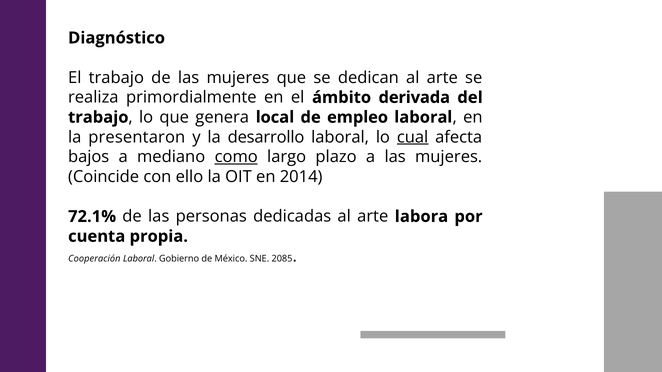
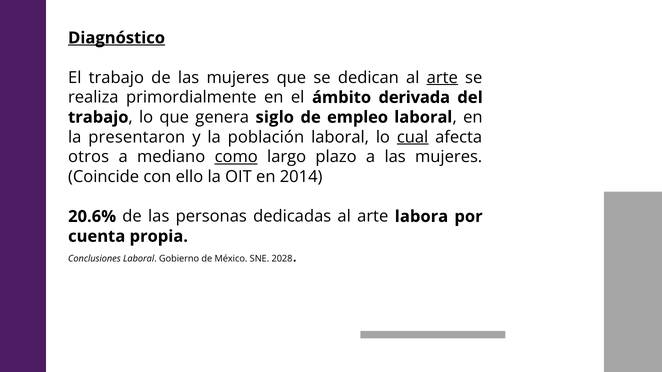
Diagnóstico underline: none -> present
arte at (442, 78) underline: none -> present
local: local -> siglo
desarrollo: desarrollo -> población
bajos: bajos -> otros
72.1%: 72.1% -> 20.6%
Cooperación: Cooperación -> Conclusiones
2085: 2085 -> 2028
